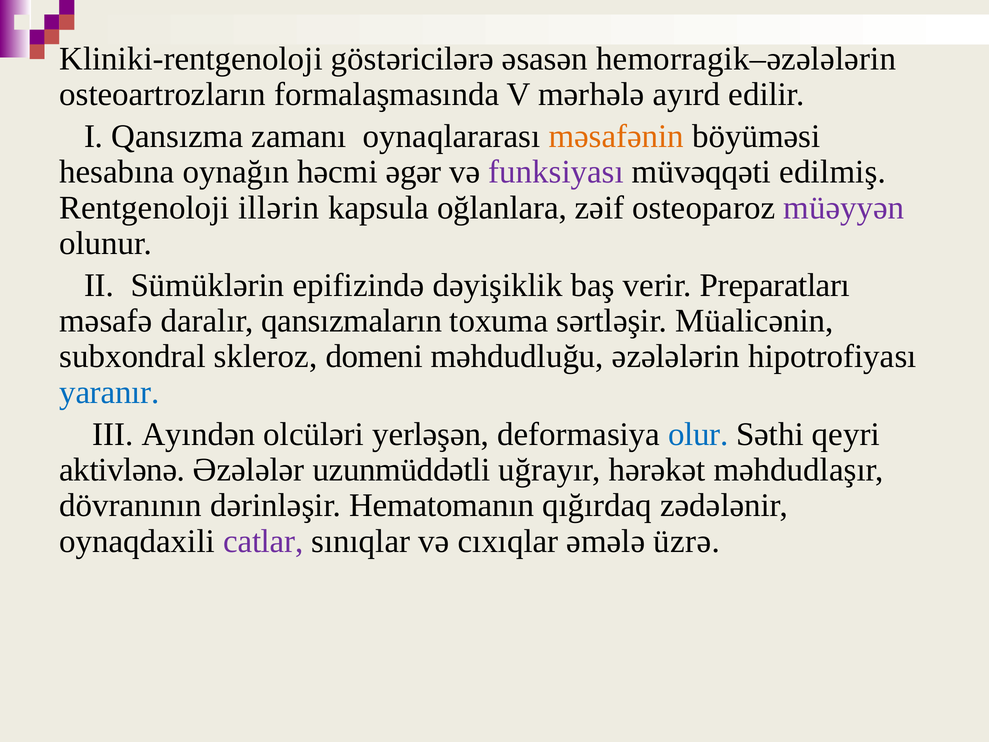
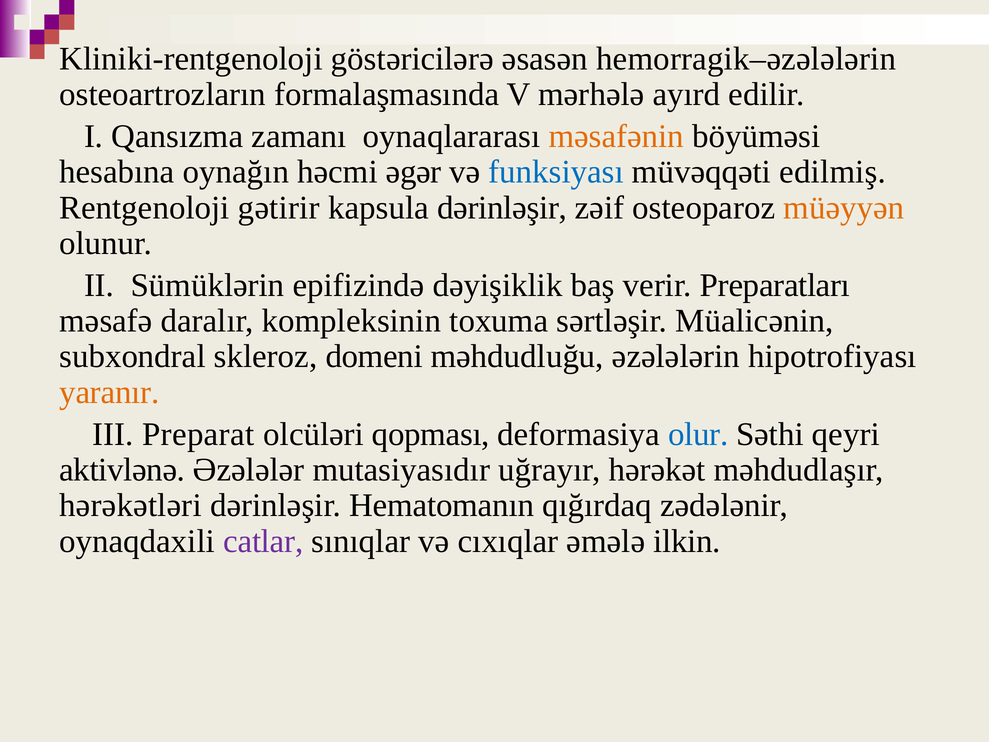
funksiyası colour: purple -> blue
illərin: illərin -> gətirir
kapsula oğlanlara: oğlanlara -> dərinləşir
müəyyən colour: purple -> orange
qansızmaların: qansızmaların -> kompleksinin
yaranır colour: blue -> orange
Ayındən: Ayındən -> Preparat
yerləşən: yerləşən -> qopması
uzunmüddətli: uzunmüddətli -> mutasiyasıdır
dövranının: dövranının -> hərəkətləri
üzrə: üzrə -> ilkin
